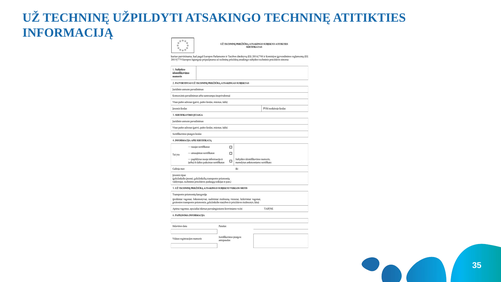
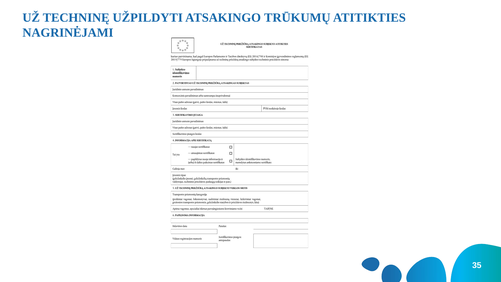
ATSAKINGO TECHNINĘ: TECHNINĘ -> TRŪKUMŲ
INFORMACIJĄ: INFORMACIJĄ -> NAGRINĖJAMI
